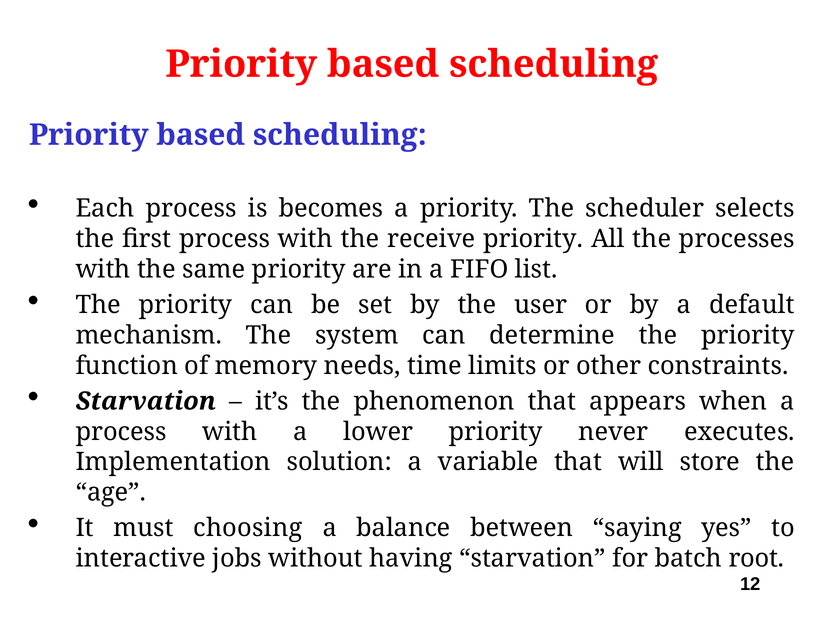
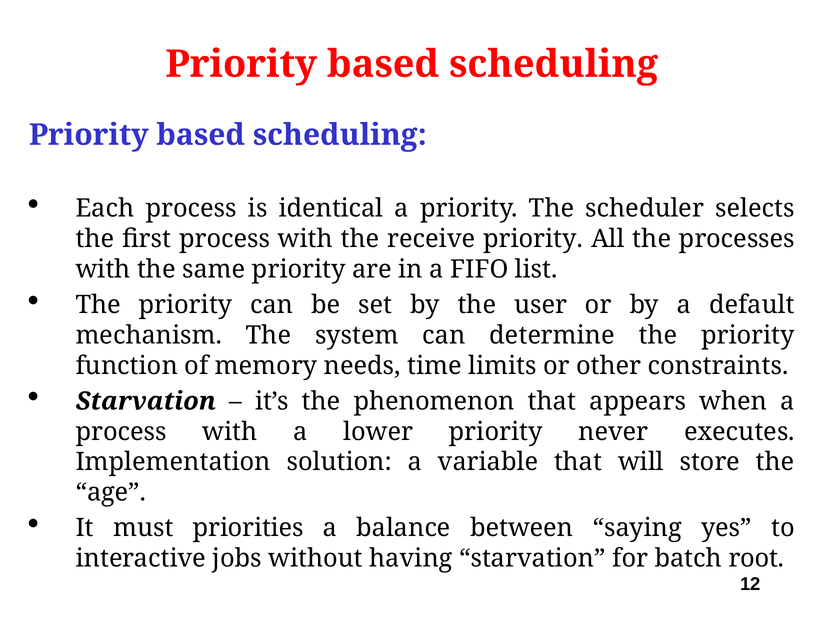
becomes: becomes -> identical
choosing: choosing -> priorities
